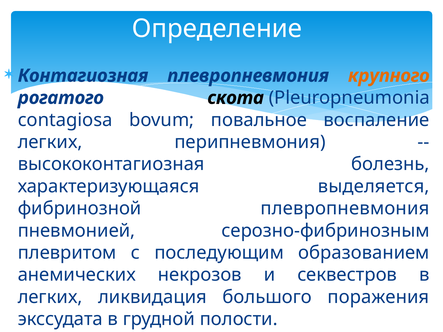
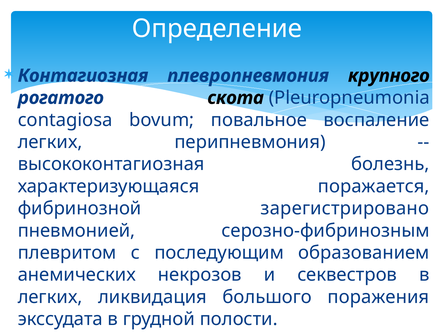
крупного colour: orange -> black
выделяется: выделяется -> поражается
фибринозной плевропневмония: плевропневмония -> зарегистрировано
